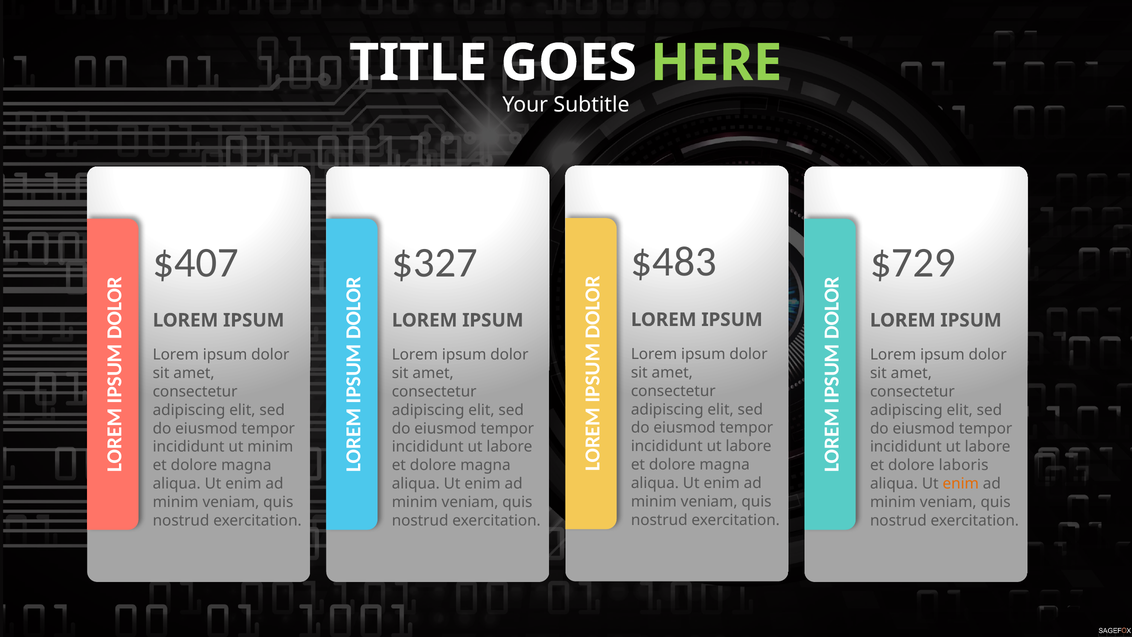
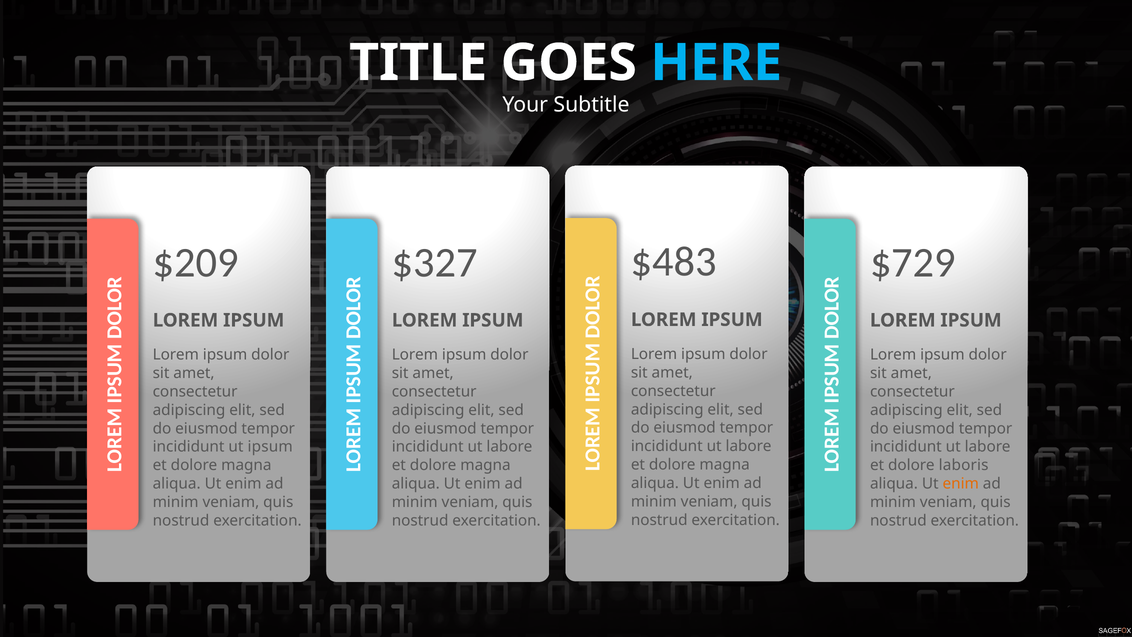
HERE colour: light green -> light blue
$407: $407 -> $209
ut minim: minim -> ipsum
